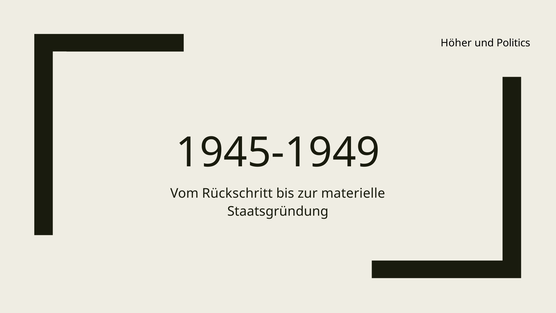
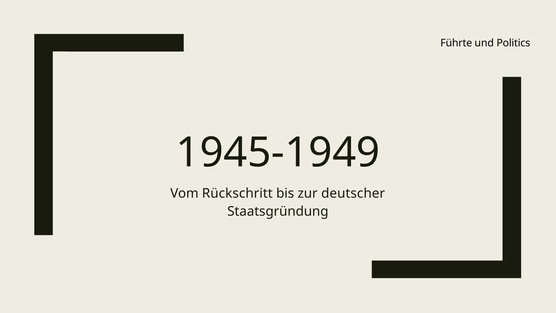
Höher: Höher -> Führte
materielle: materielle -> deutscher
